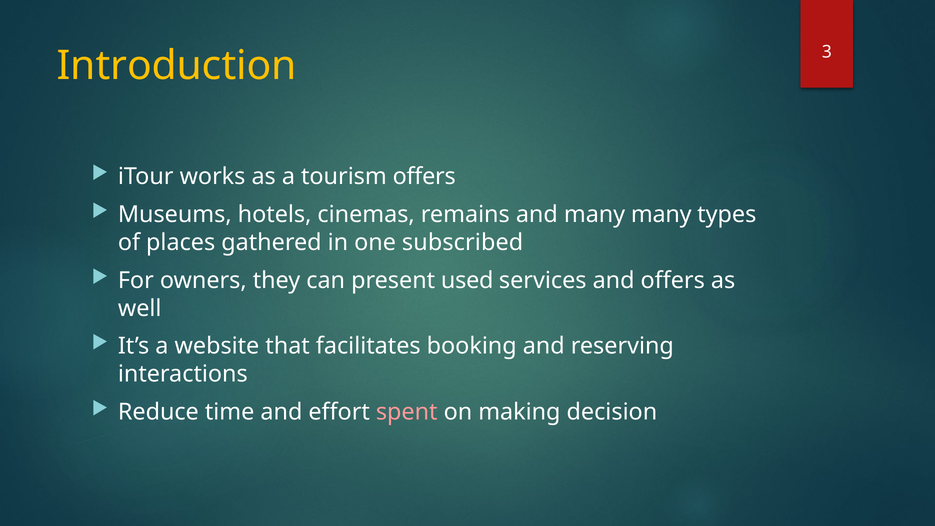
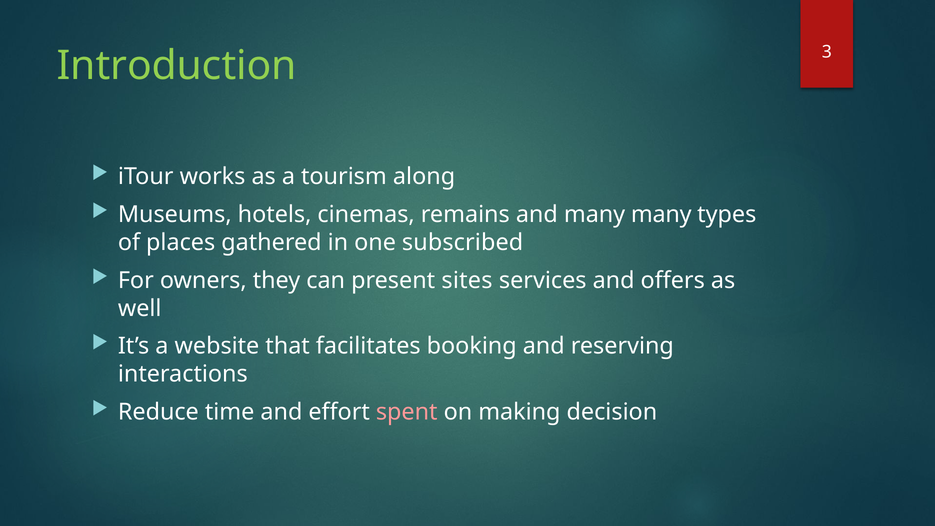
Introduction colour: yellow -> light green
tourism offers: offers -> along
used: used -> sites
